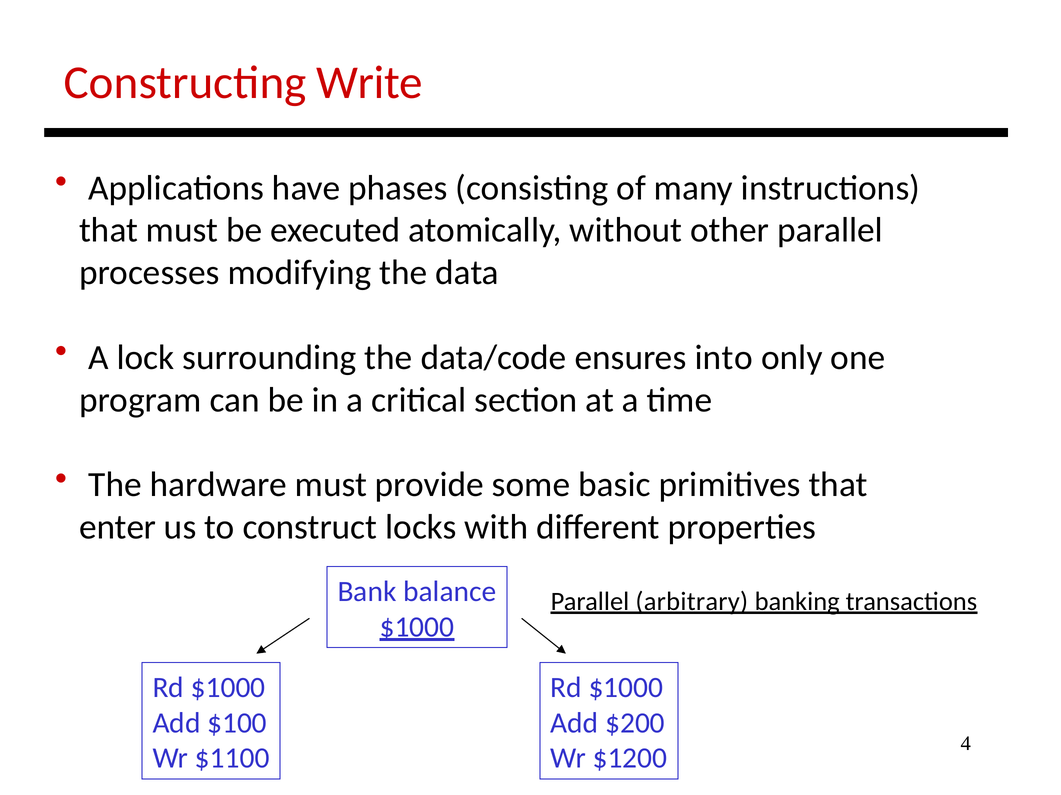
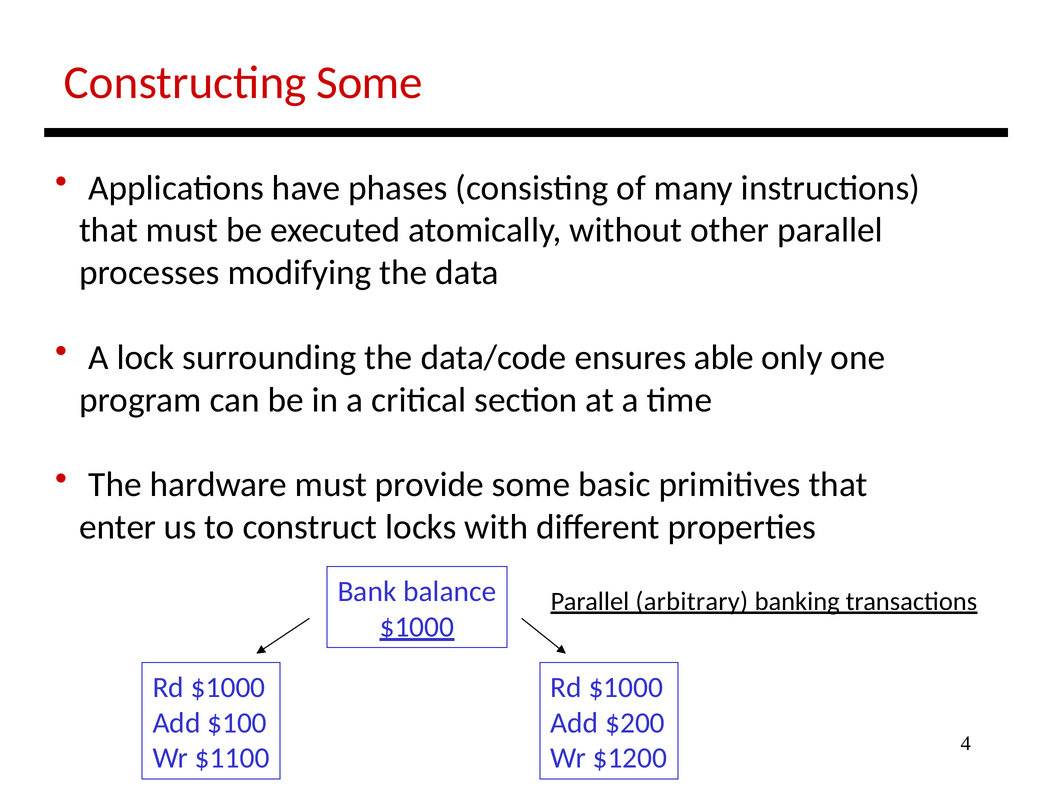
Constructing Write: Write -> Some
into: into -> able
